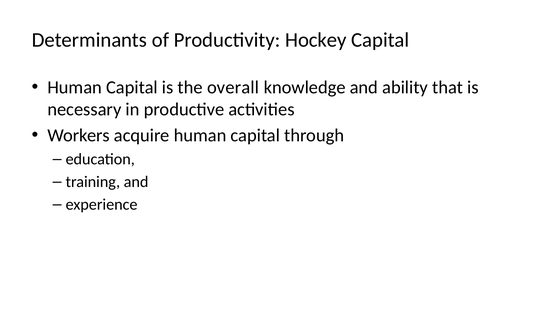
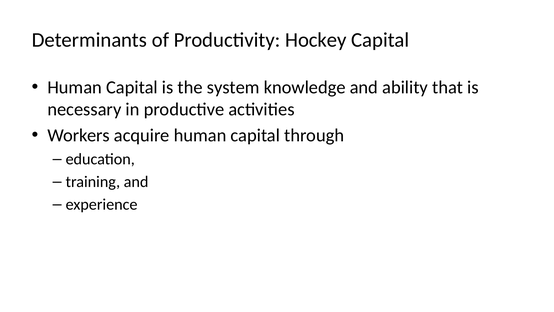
overall: overall -> system
